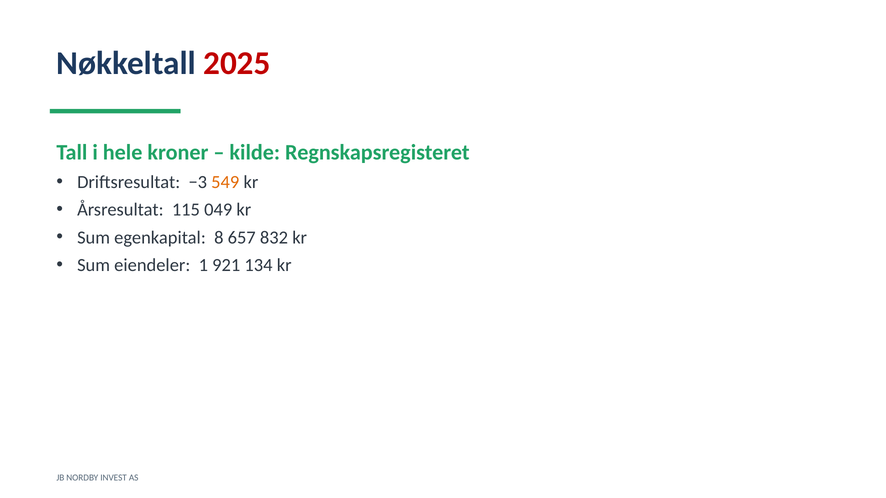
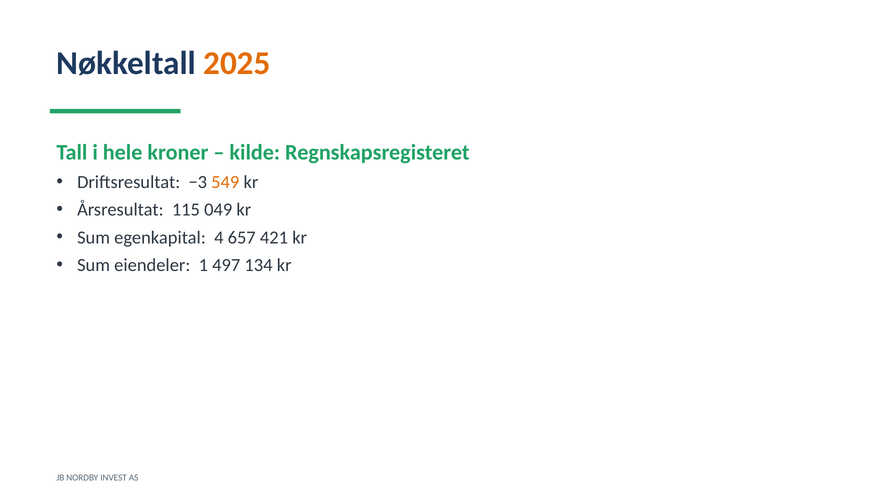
2025 colour: red -> orange
8: 8 -> 4
832: 832 -> 421
921: 921 -> 497
